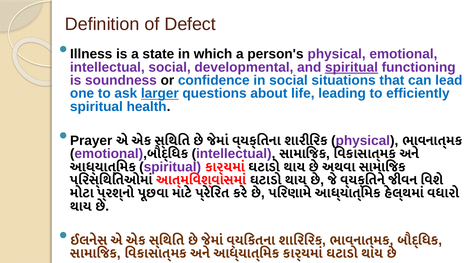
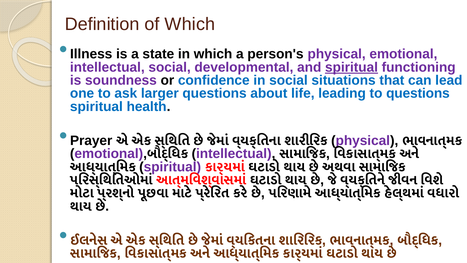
of Defect: Defect -> Which
larger underline: present -> none
to efficiently: efficiently -> questions
